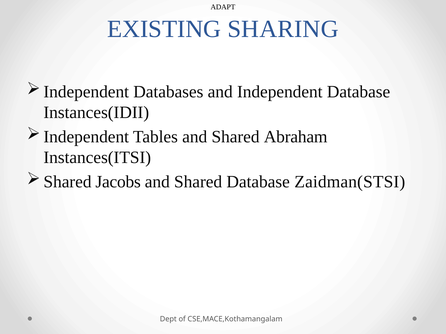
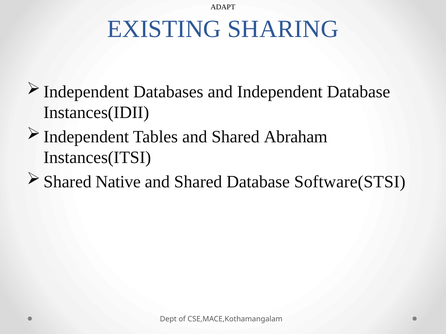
Jacobs: Jacobs -> Native
Zaidman(STSI: Zaidman(STSI -> Software(STSI
